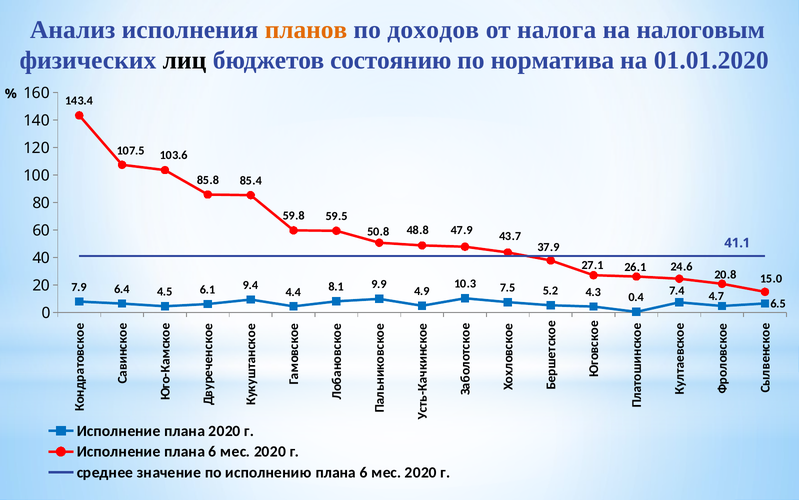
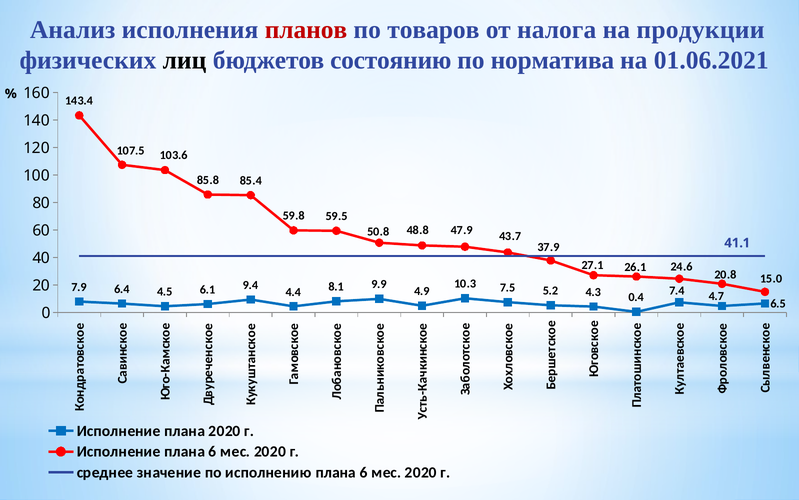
планов colour: orange -> red
доходов: доходов -> товаров
налоговым: налоговым -> продукции
01.01.2020: 01.01.2020 -> 01.06.2021
